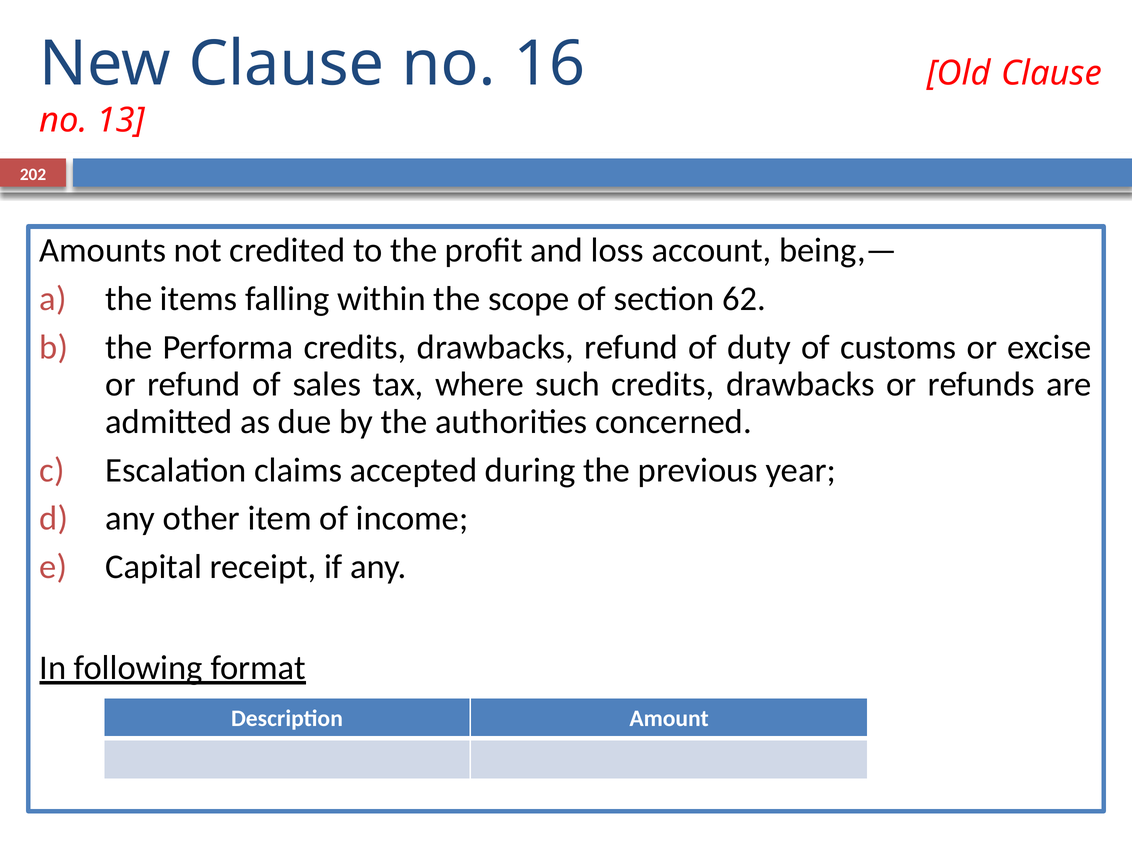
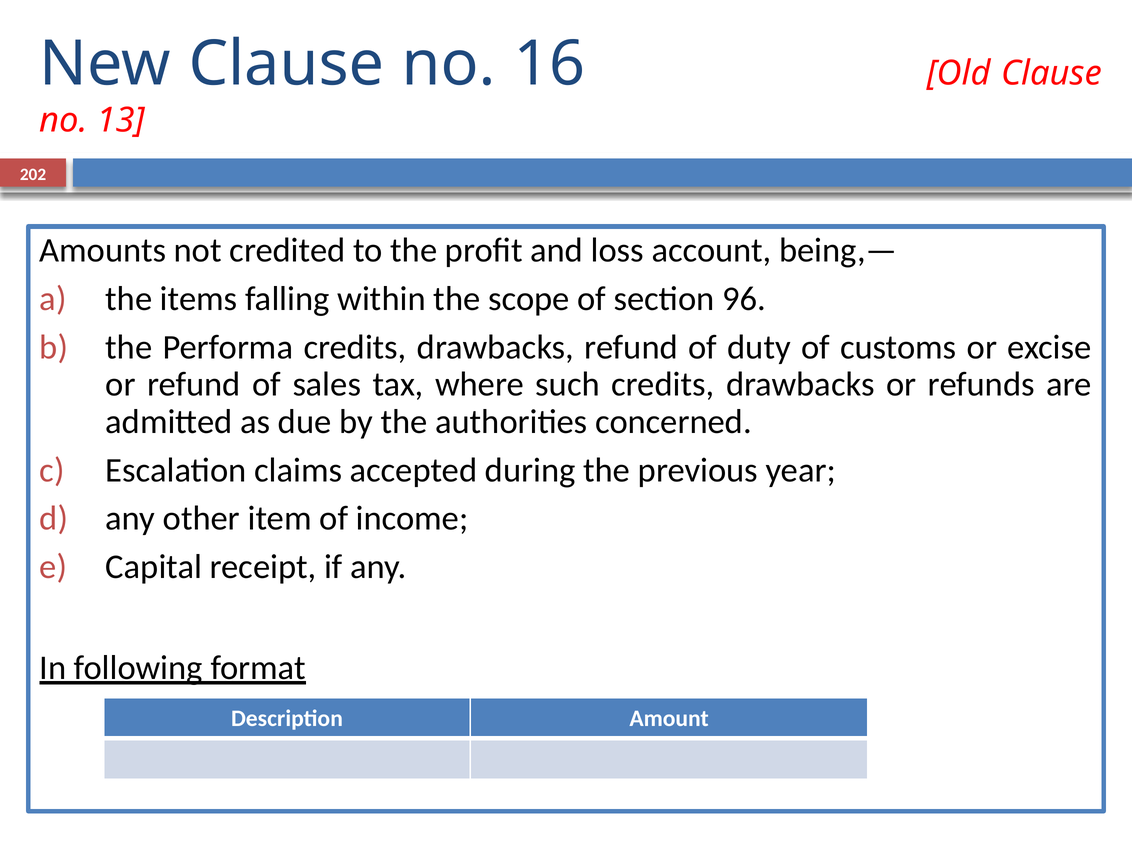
62: 62 -> 96
